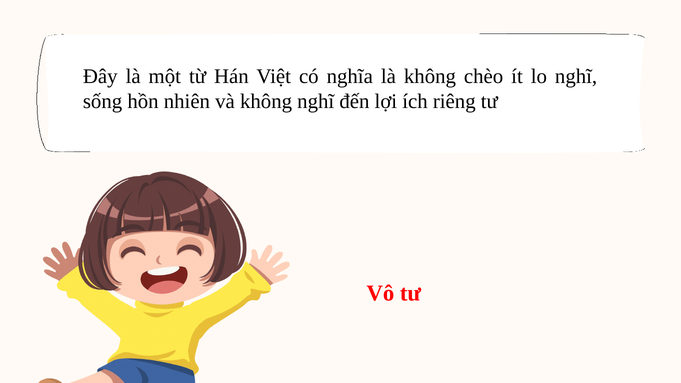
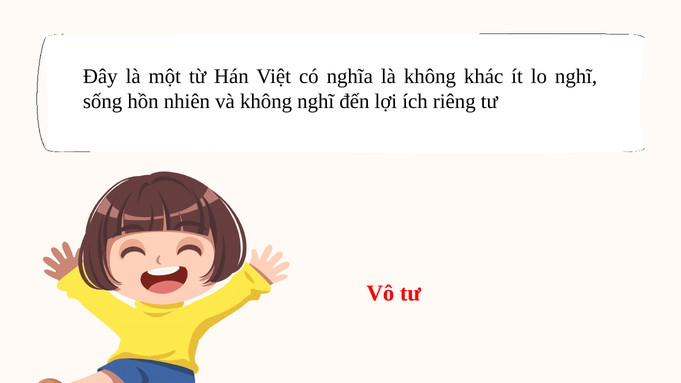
chèo: chèo -> khác
